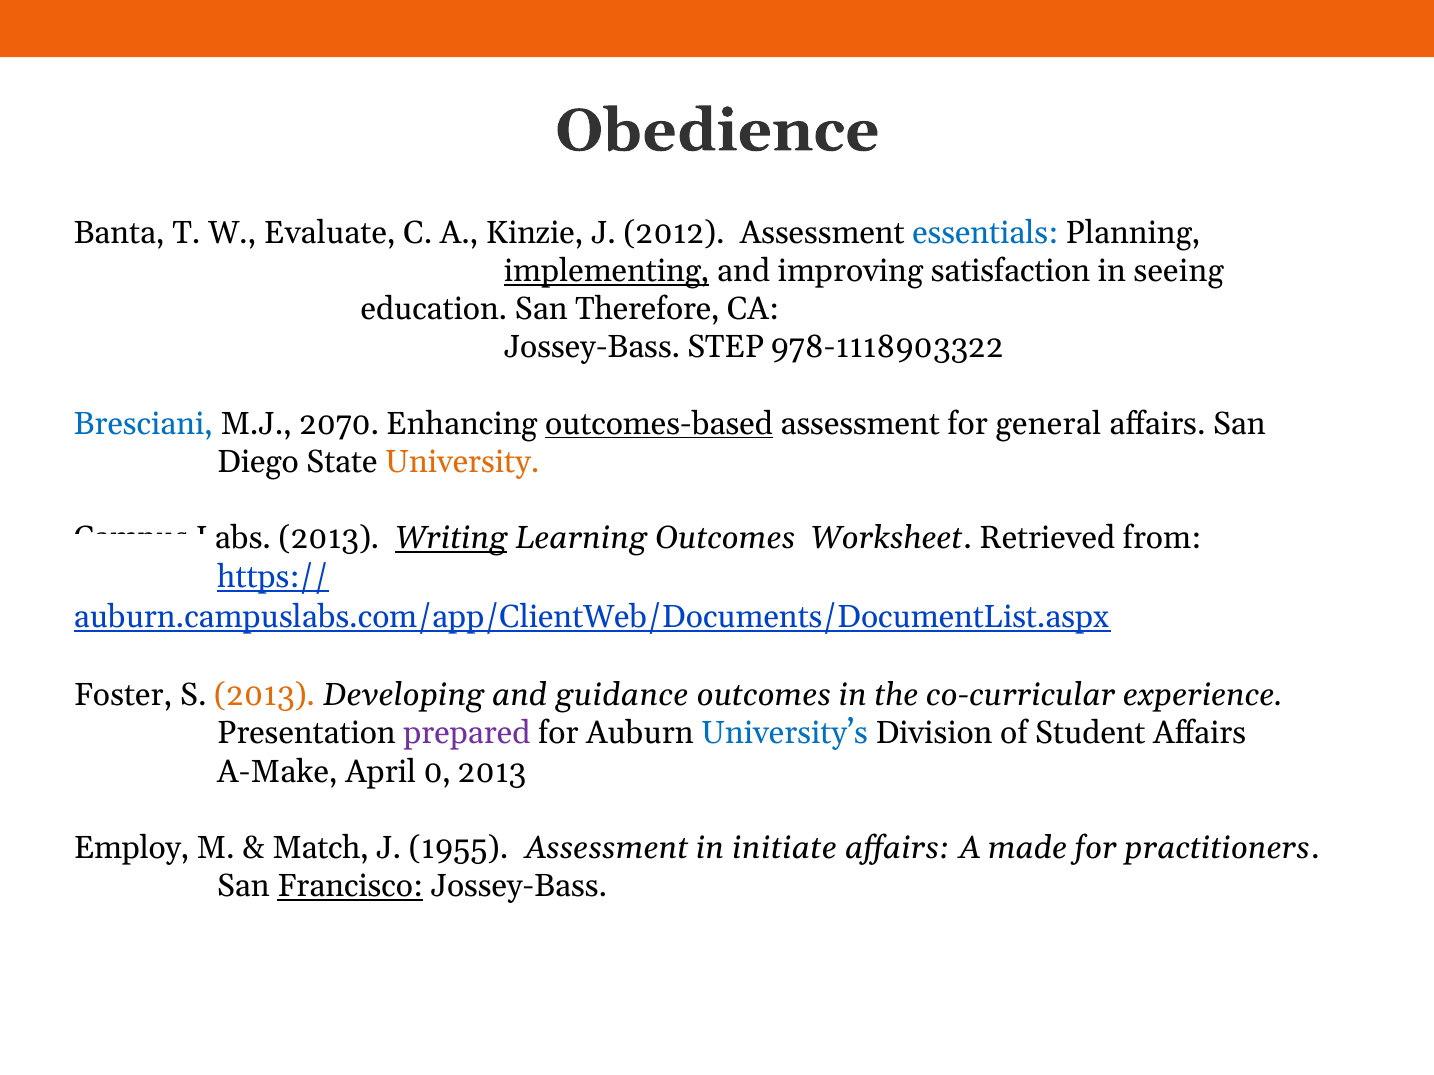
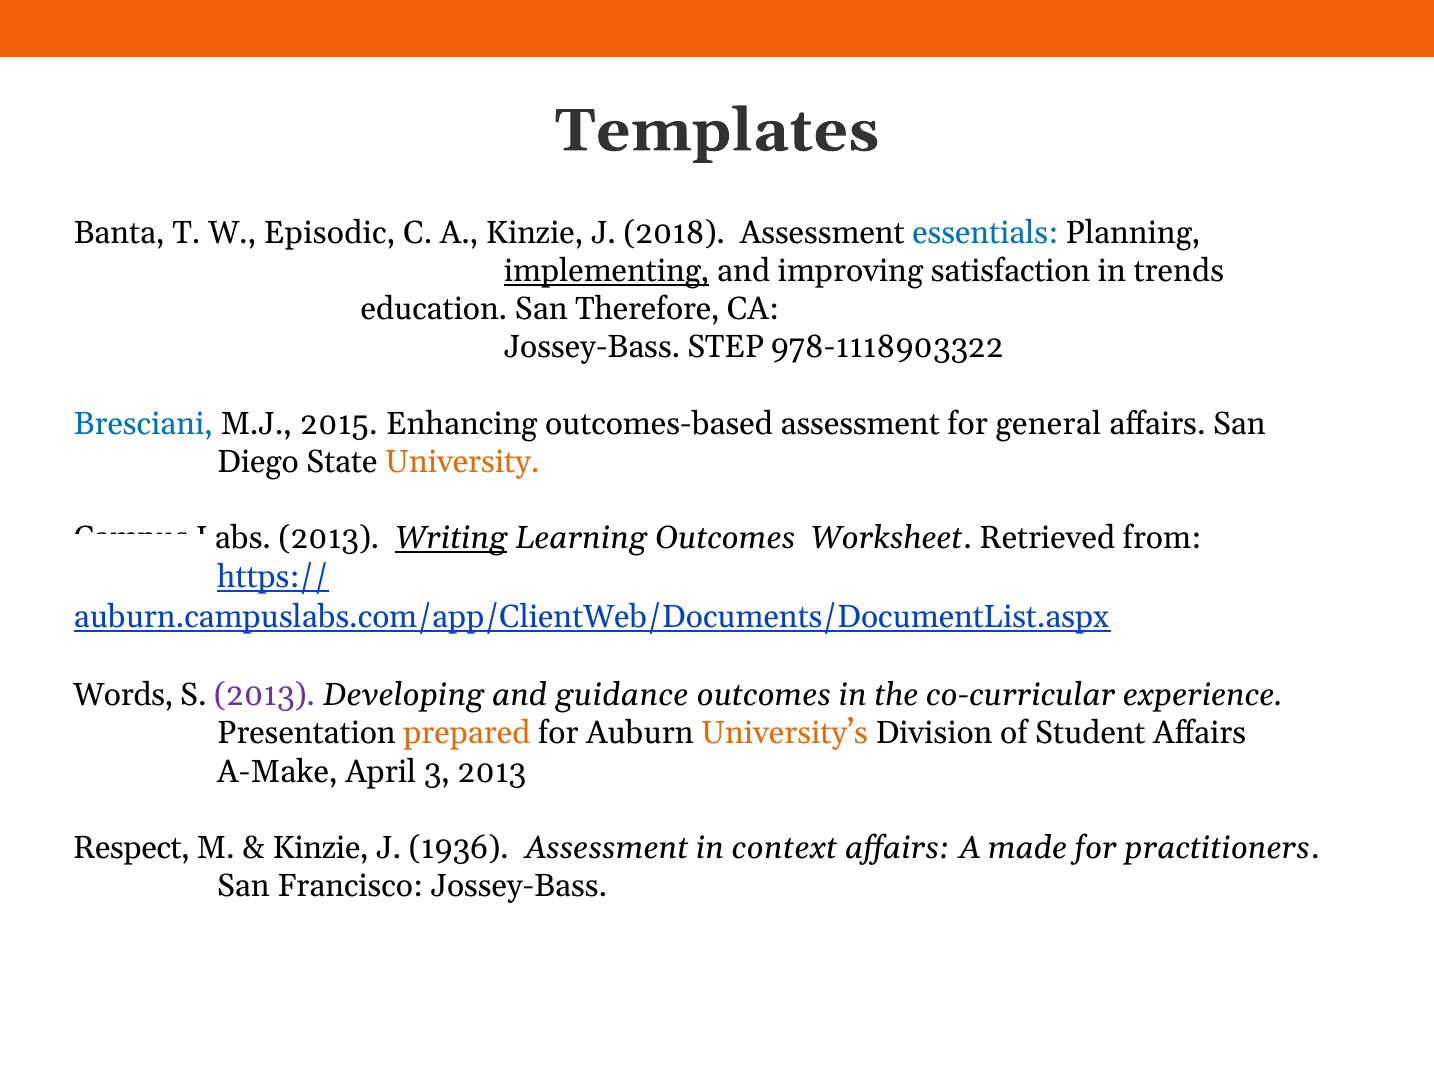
Obedience: Obedience -> Templates
Evaluate: Evaluate -> Episodic
2012: 2012 -> 2018
seeing: seeing -> trends
2070: 2070 -> 2015
outcomes-based underline: present -> none
Foster: Foster -> Words
2013 at (265, 695) colour: orange -> purple
prepared colour: purple -> orange
University’s colour: blue -> orange
0: 0 -> 3
Employ: Employ -> Respect
Match at (321, 848): Match -> Kinzie
1955: 1955 -> 1936
initiate: initiate -> context
Francisco underline: present -> none
